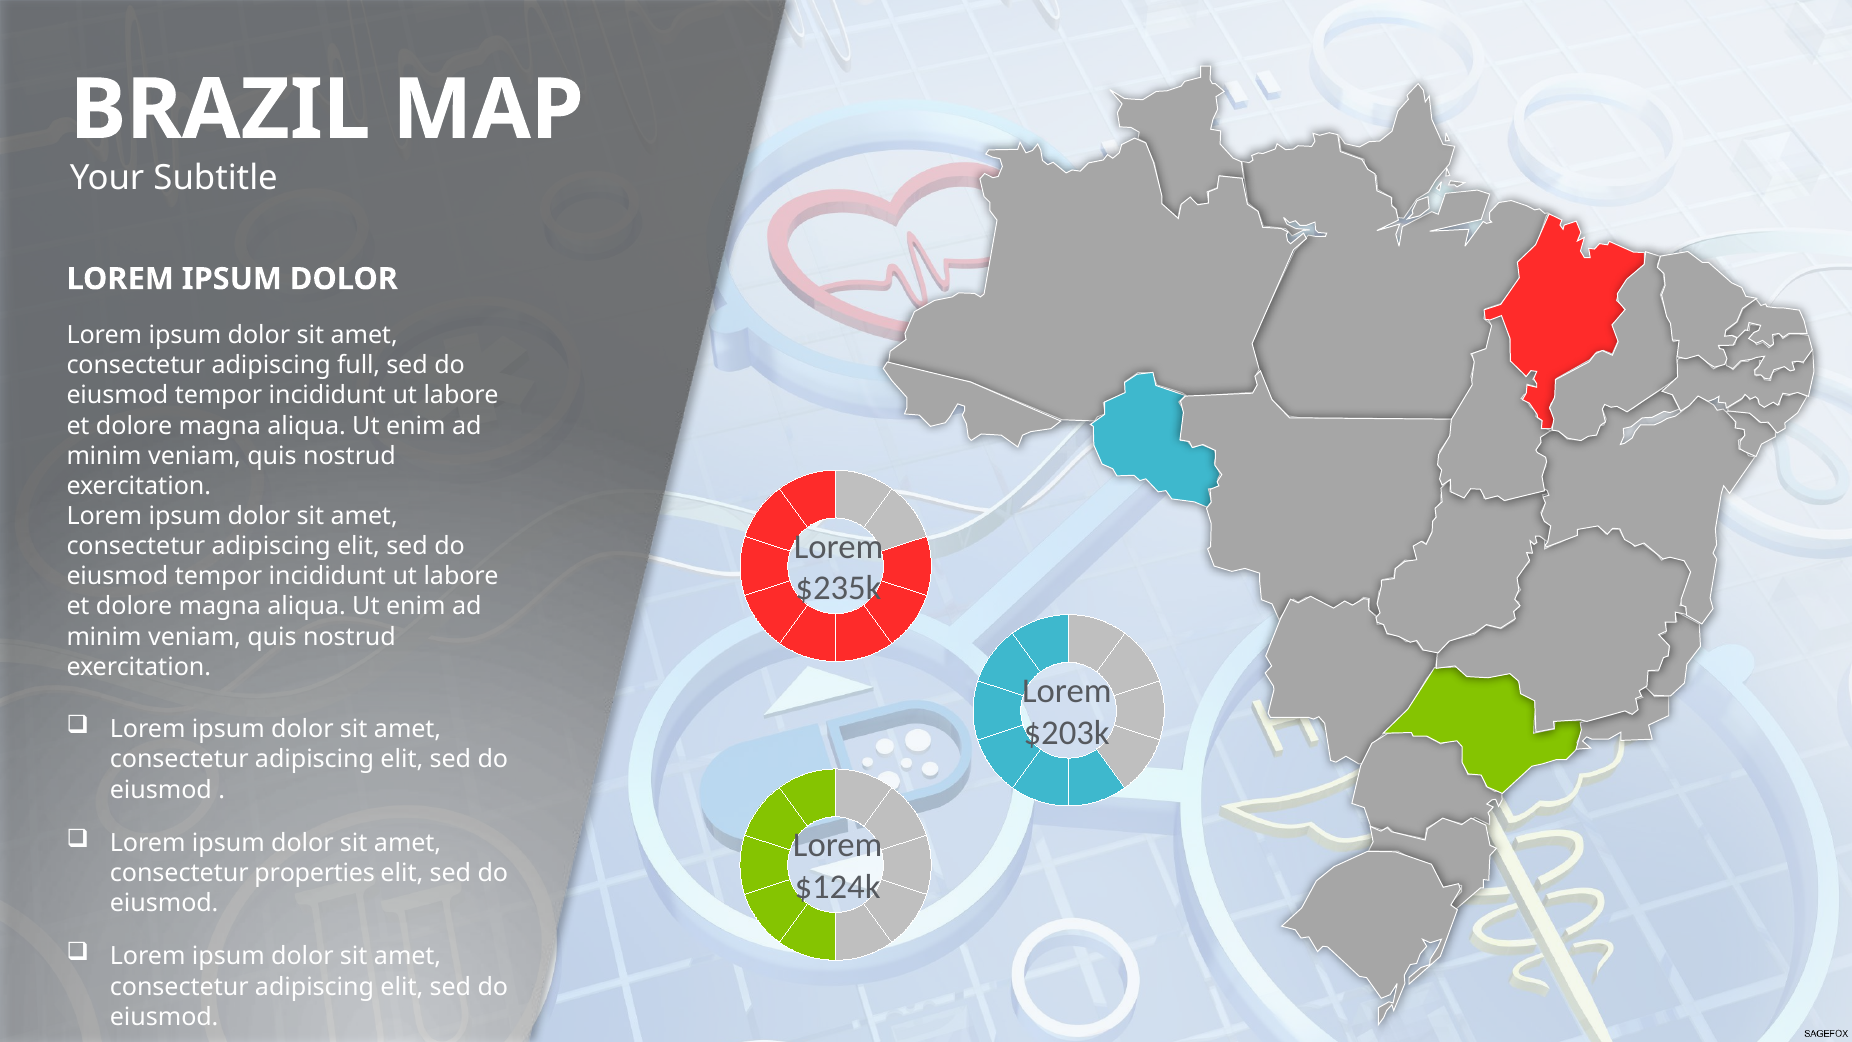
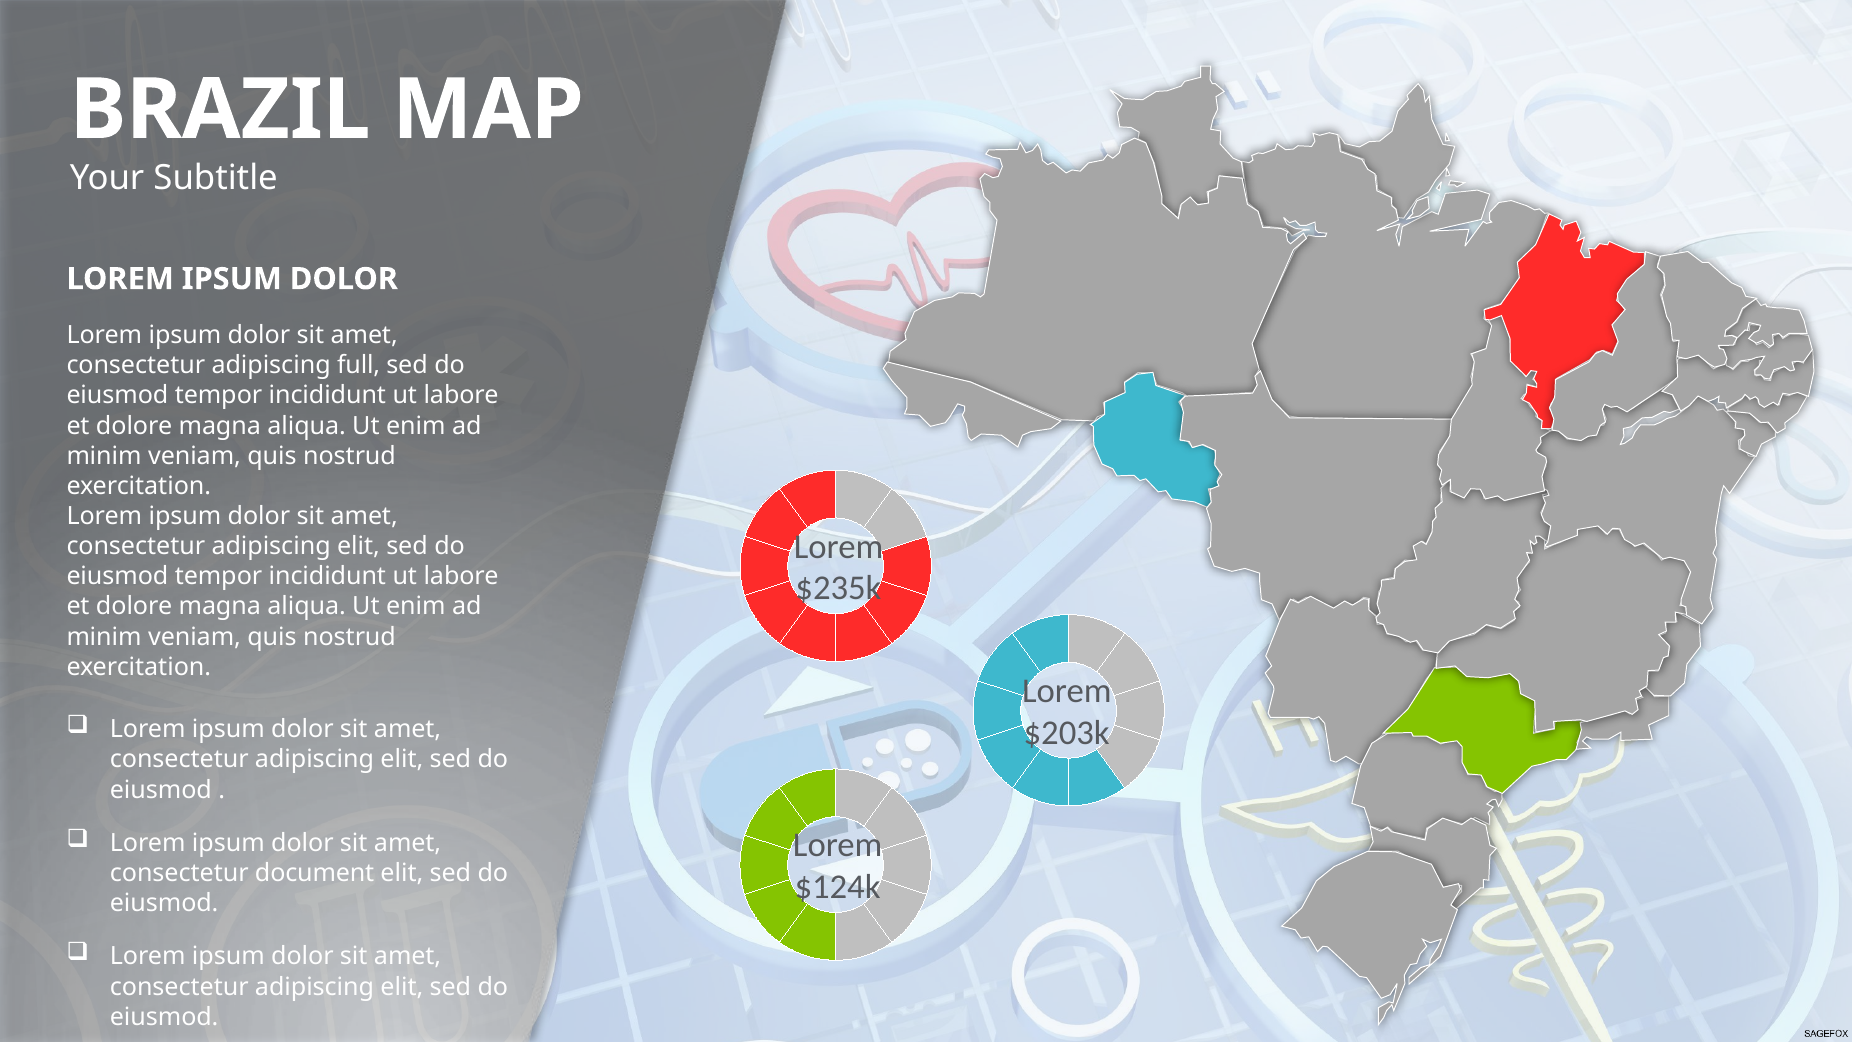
properties: properties -> document
